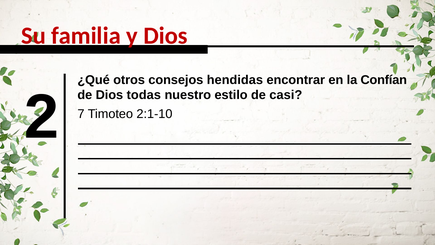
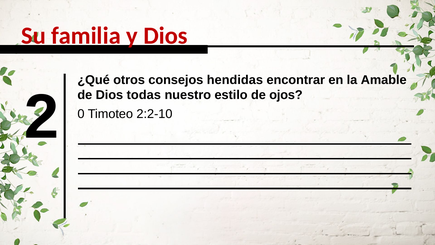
Confían: Confían -> Amable
7: 7 -> 0
2:1-10: 2:1-10 -> 2:2-10
casi: casi -> ojos
